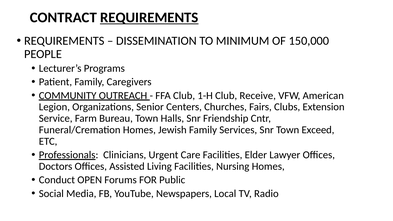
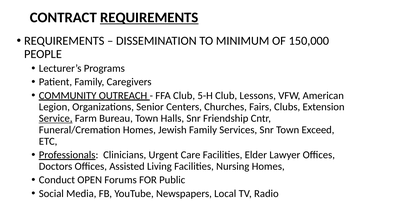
1-H: 1-H -> 5-H
Receive: Receive -> Lessons
Service underline: none -> present
